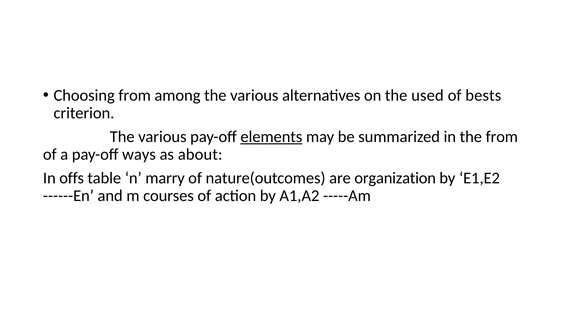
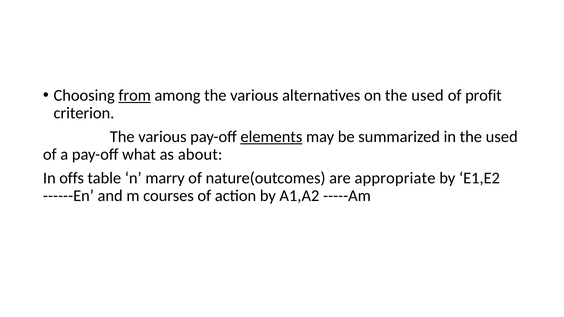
from at (135, 95) underline: none -> present
bests: bests -> profit
in the from: from -> used
ways: ways -> what
organization: organization -> appropriate
